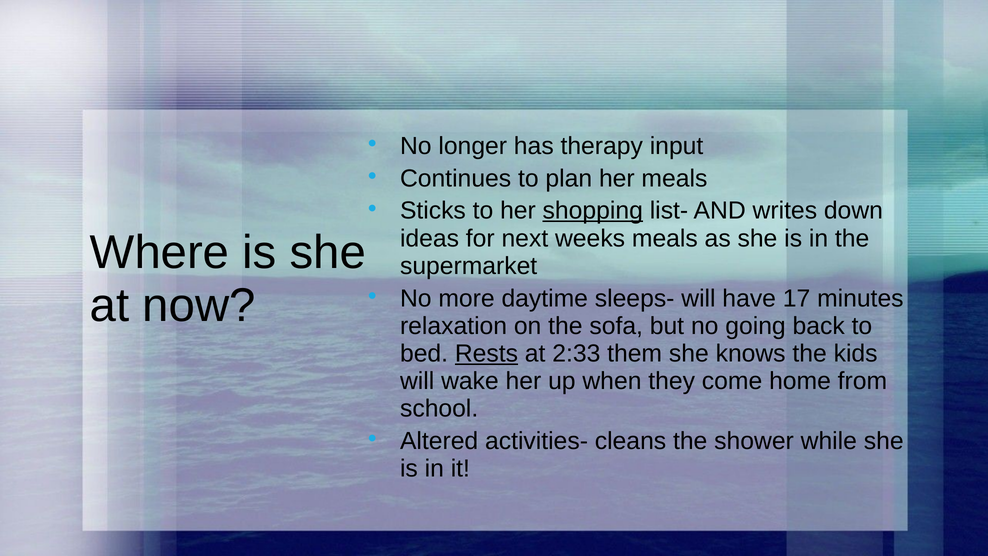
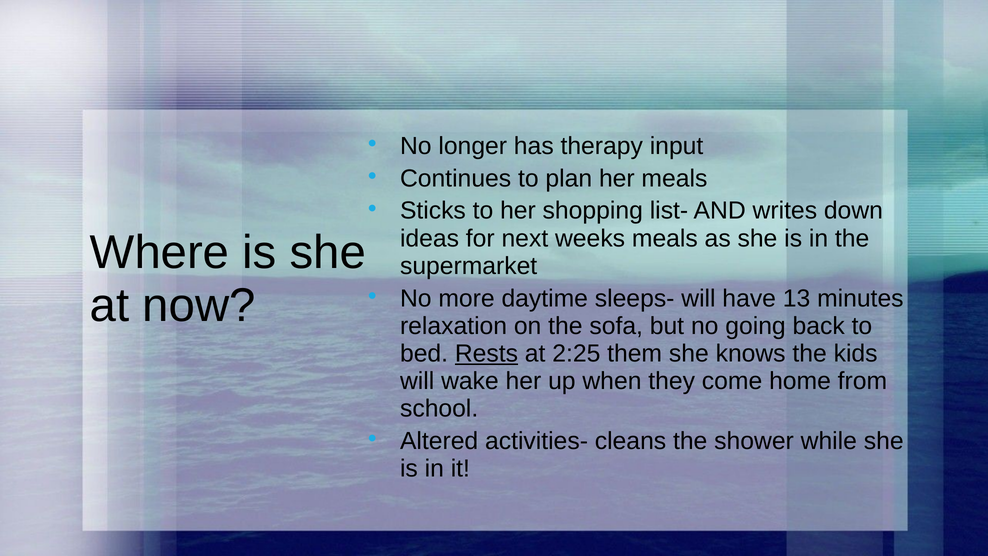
shopping underline: present -> none
17: 17 -> 13
2:33: 2:33 -> 2:25
